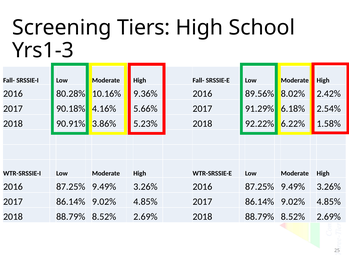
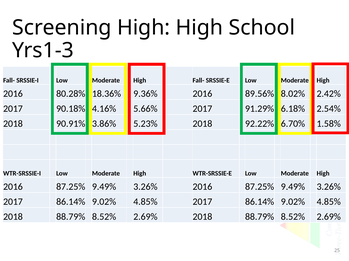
Screening Tiers: Tiers -> High
10.16%: 10.16% -> 18.36%
6.22%: 6.22% -> 6.70%
